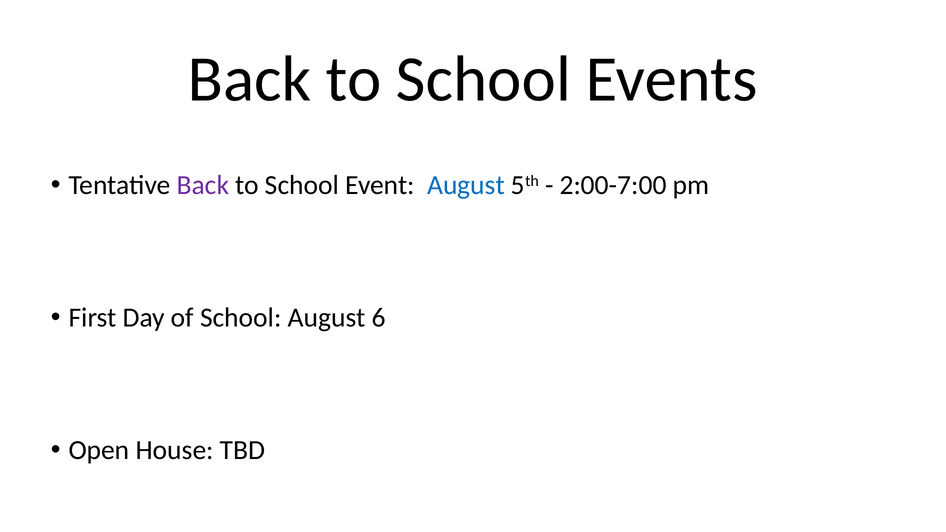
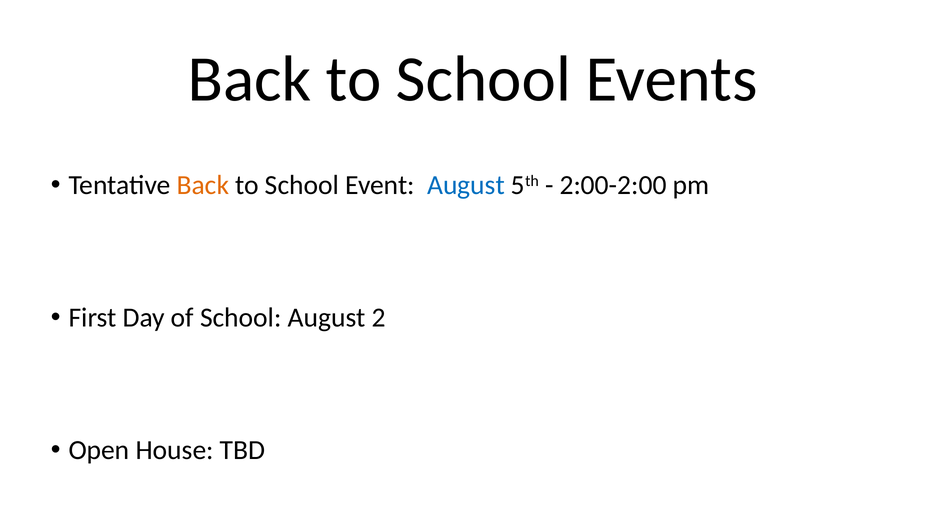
Back at (203, 185) colour: purple -> orange
2:00-7:00: 2:00-7:00 -> 2:00-2:00
6: 6 -> 2
